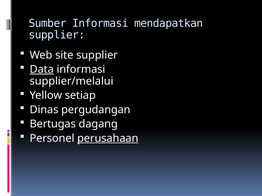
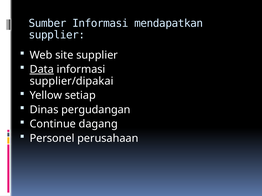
supplier/melalui: supplier/melalui -> supplier/dipakai
Bertugas: Bertugas -> Continue
perusahaan underline: present -> none
